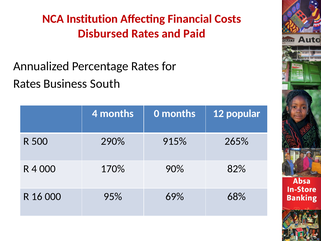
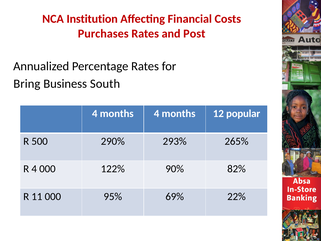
Disbursed: Disbursed -> Purchases
Paid: Paid -> Post
Rates at (27, 84): Rates -> Bring
months 0: 0 -> 4
915%: 915% -> 293%
170%: 170% -> 122%
16: 16 -> 11
68%: 68% -> 22%
